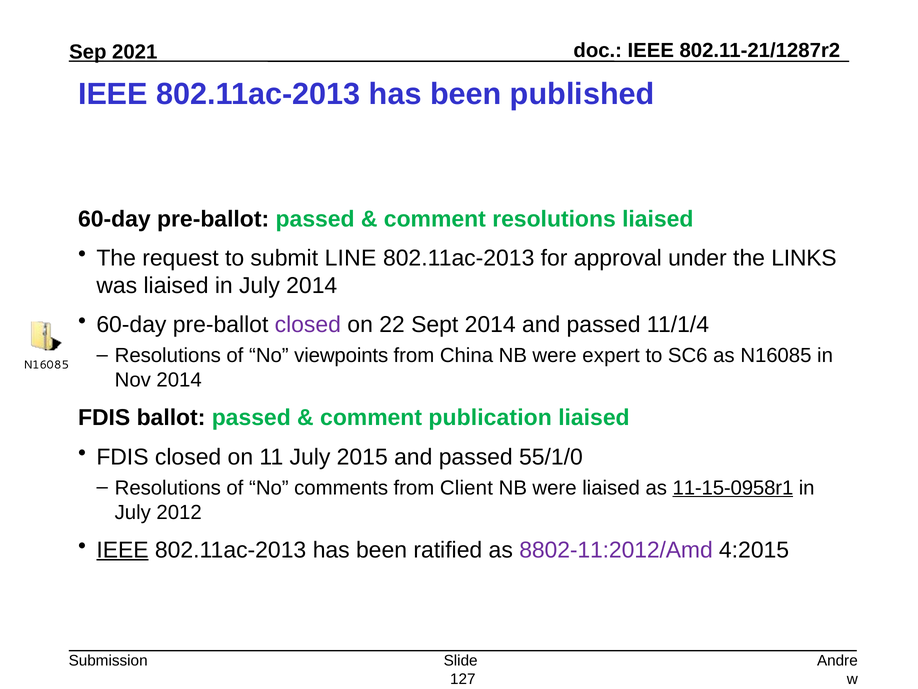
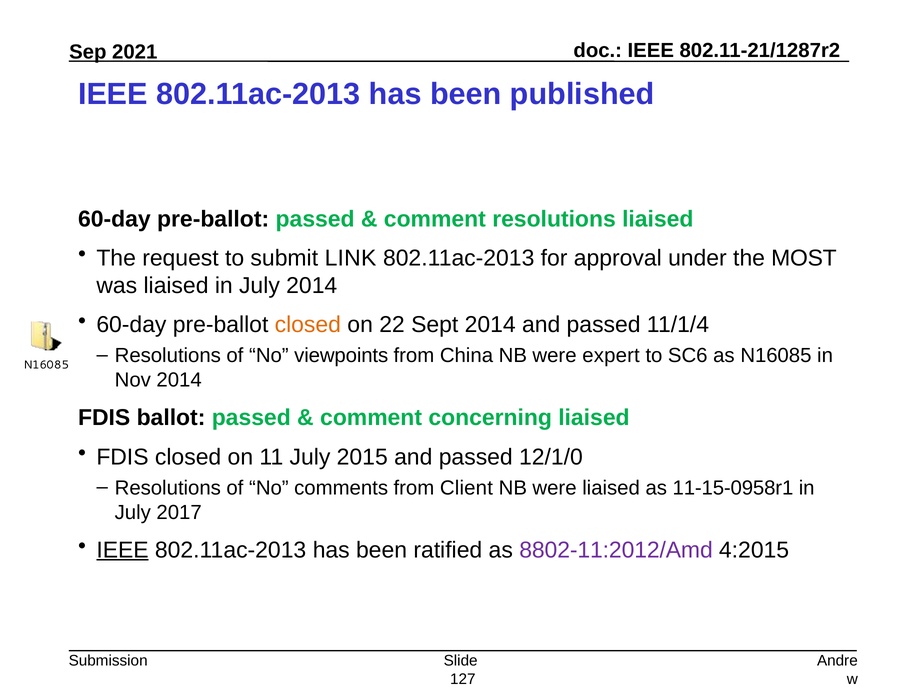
LINE: LINE -> LINK
LINKS: LINKS -> MOST
closed at (308, 324) colour: purple -> orange
publication: publication -> concerning
55/1/0: 55/1/0 -> 12/1/0
11-15-0958r1 underline: present -> none
2012: 2012 -> 2017
